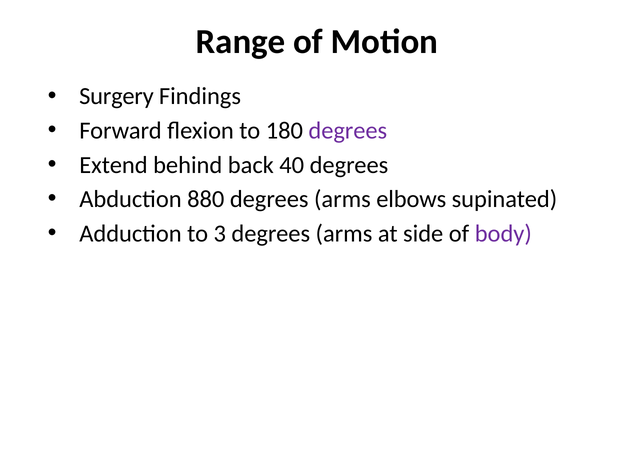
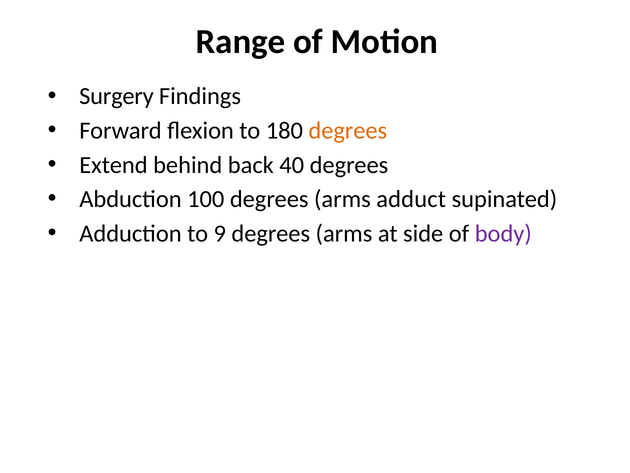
degrees at (348, 130) colour: purple -> orange
880: 880 -> 100
elbows: elbows -> adduct
3: 3 -> 9
